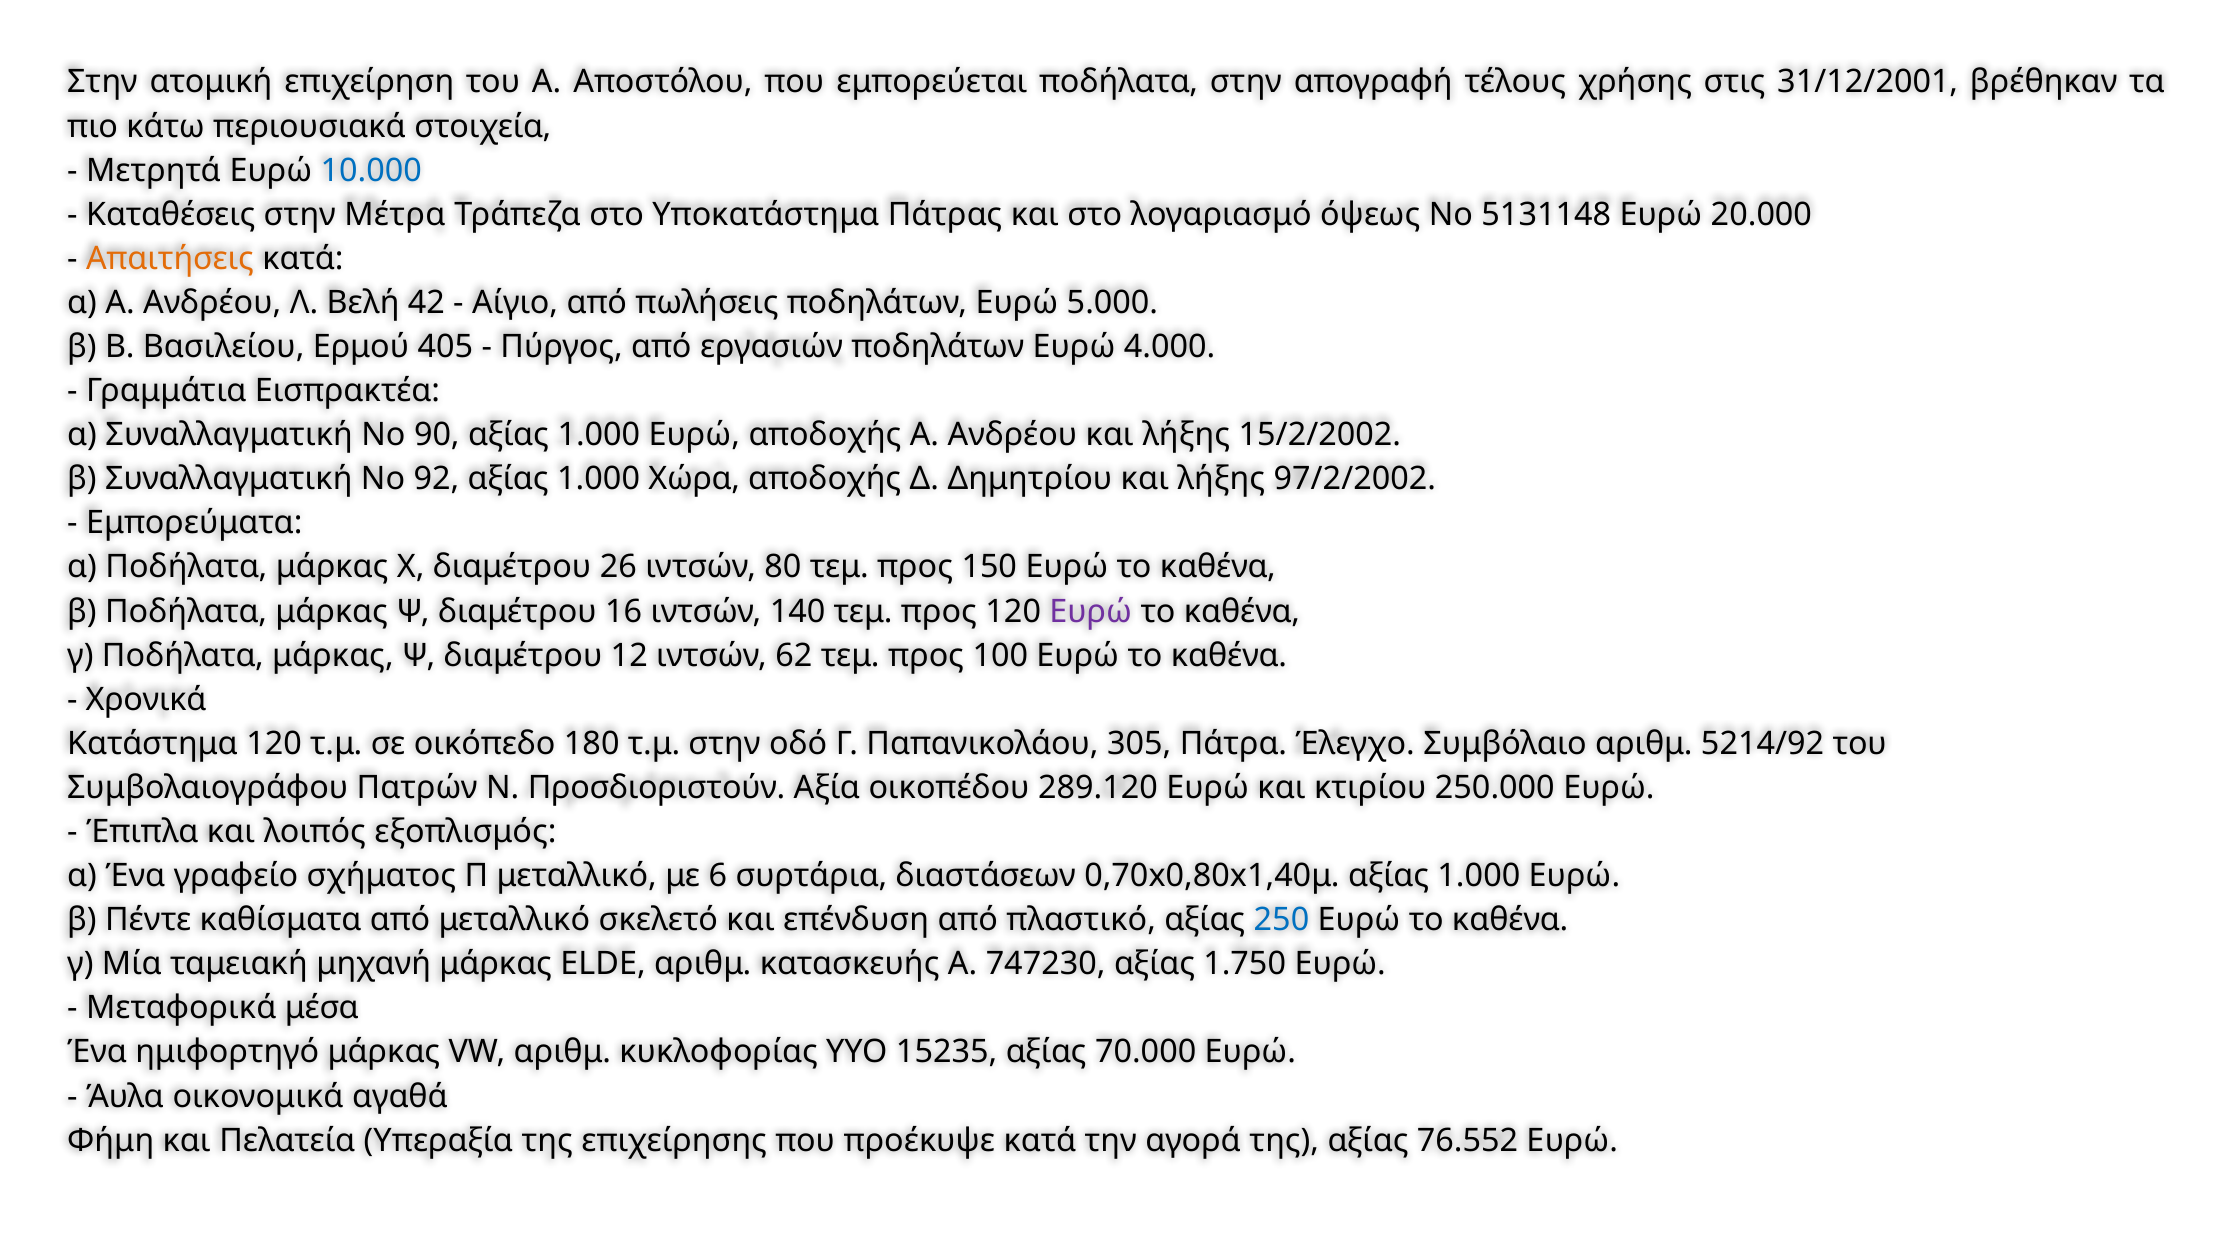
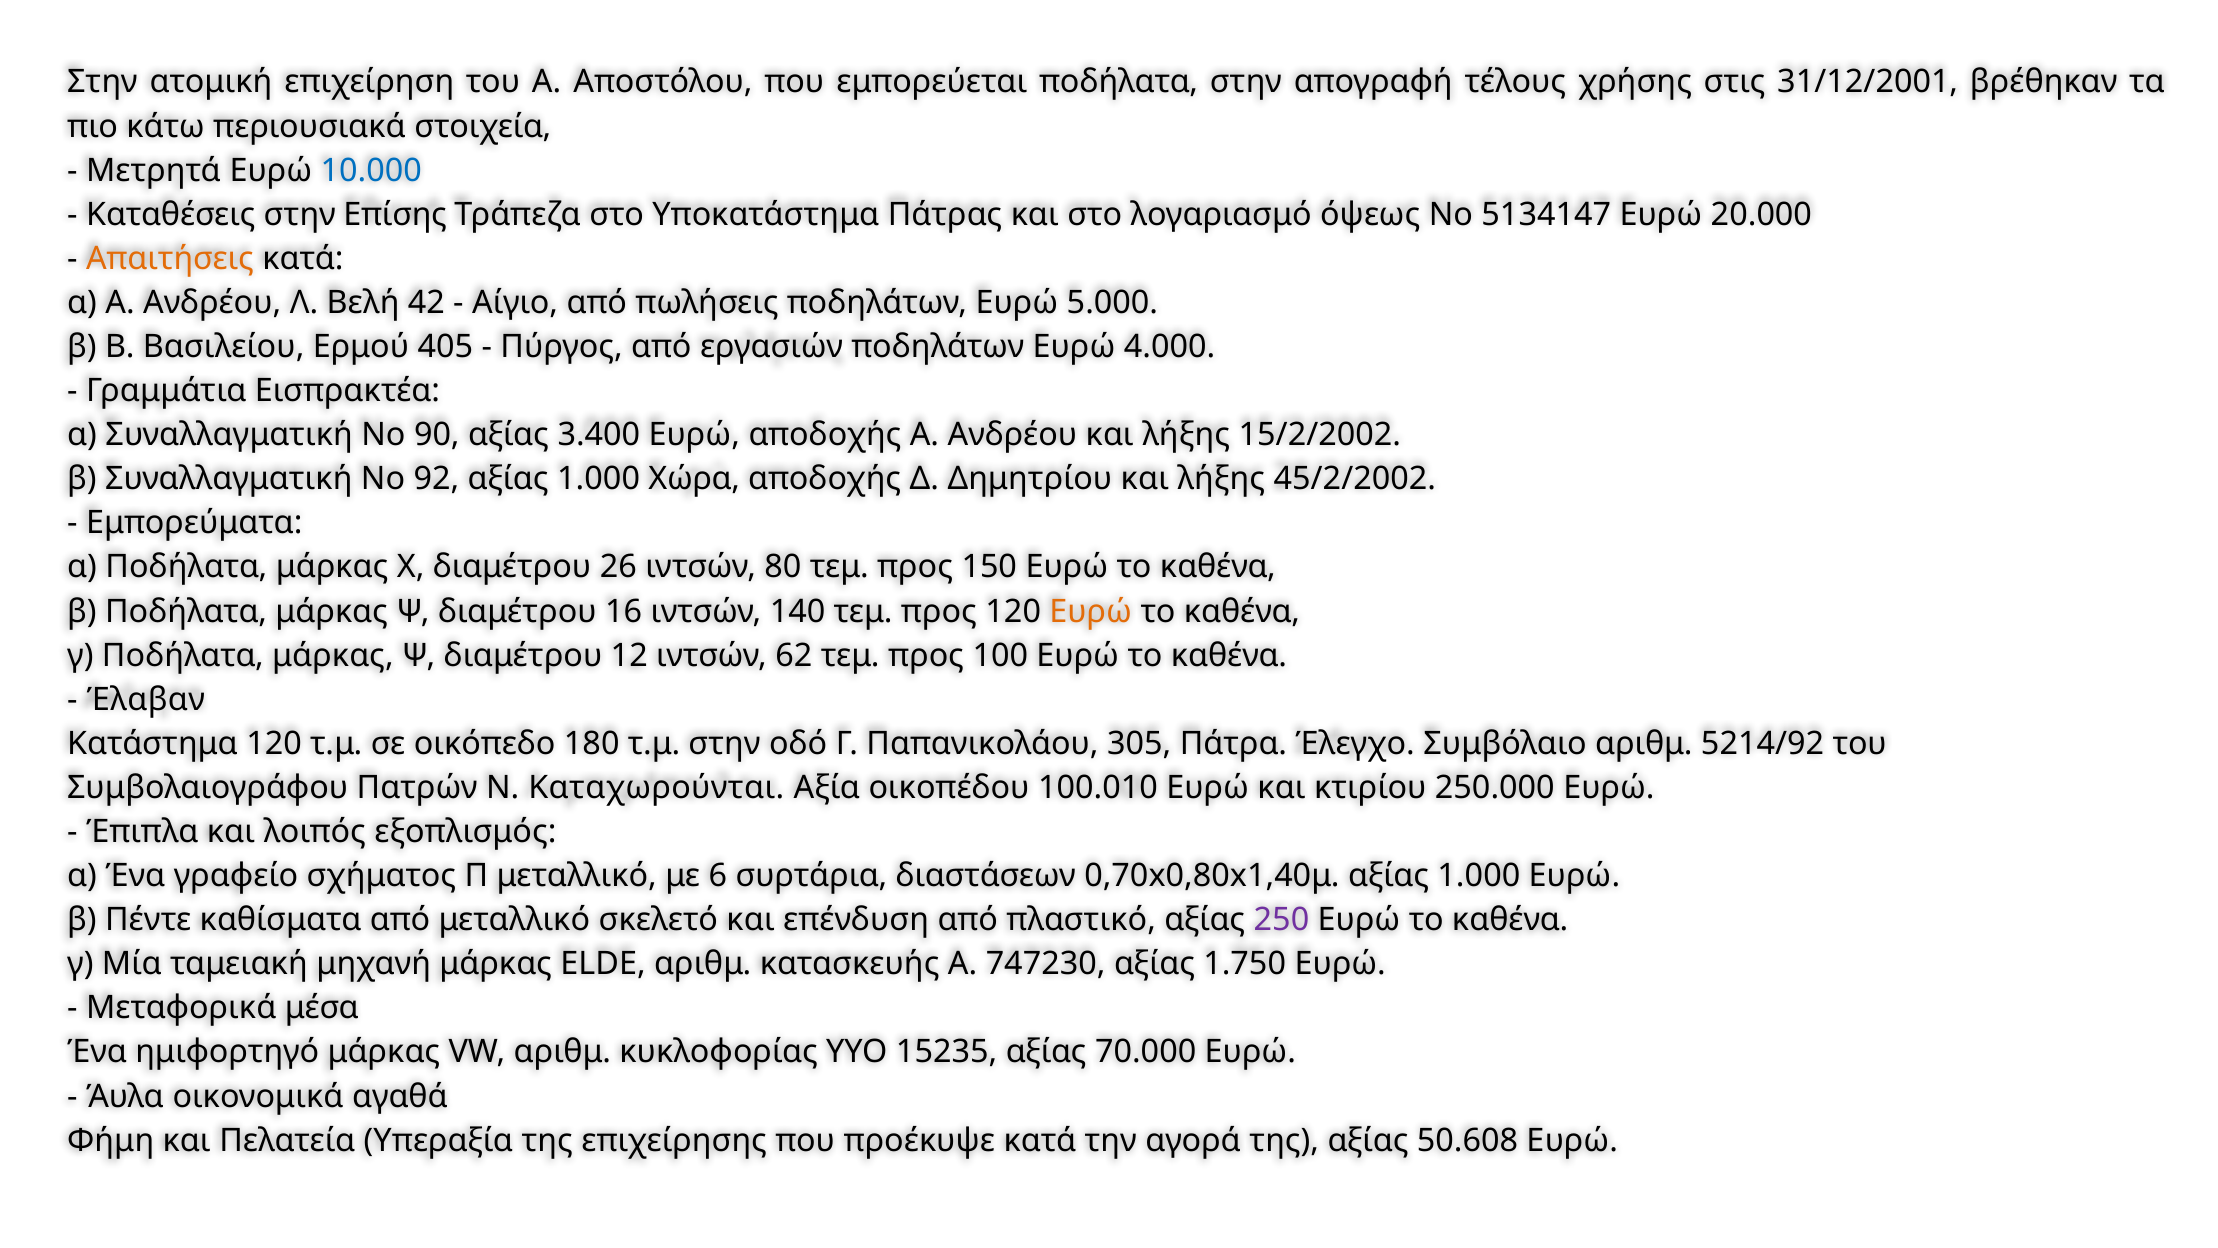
Μέτρα: Μέτρα -> Επίσης
5131148: 5131148 -> 5134147
90 αξίας 1.000: 1.000 -> 3.400
97/2/2002: 97/2/2002 -> 45/2/2002
Ευρώ at (1091, 611) colour: purple -> orange
Χρονικά: Χρονικά -> Έλαβαν
Προσδιοριστούν: Προσδιοριστούν -> Καταχωρούνται
289.120: 289.120 -> 100.010
250 colour: blue -> purple
76.552: 76.552 -> 50.608
